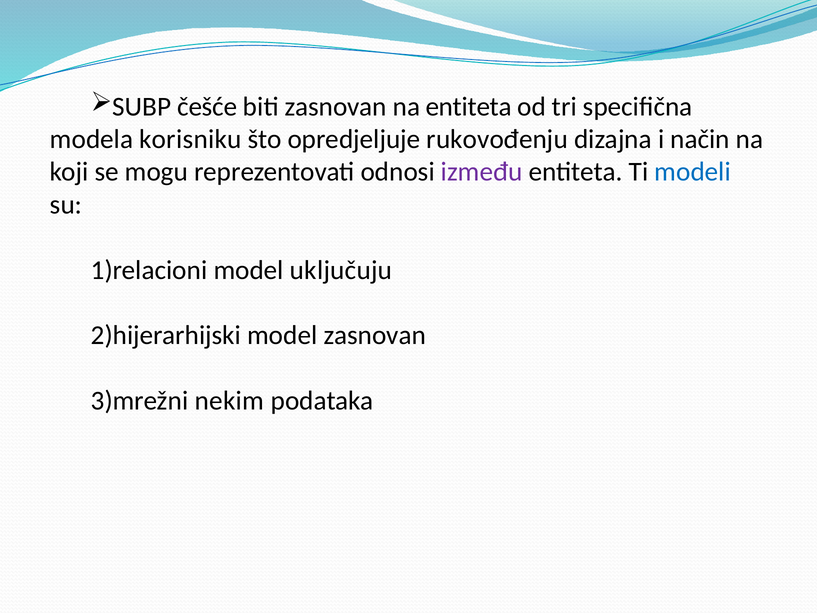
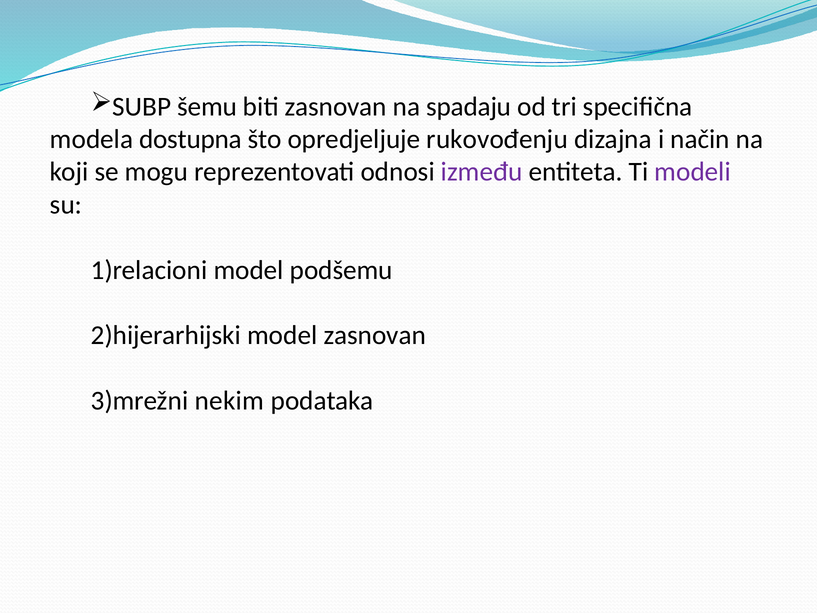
češće: češće -> šemu
na entiteta: entiteta -> spadaju
korisniku: korisniku -> dostupna
modeli colour: blue -> purple
uključuju: uključuju -> podšemu
